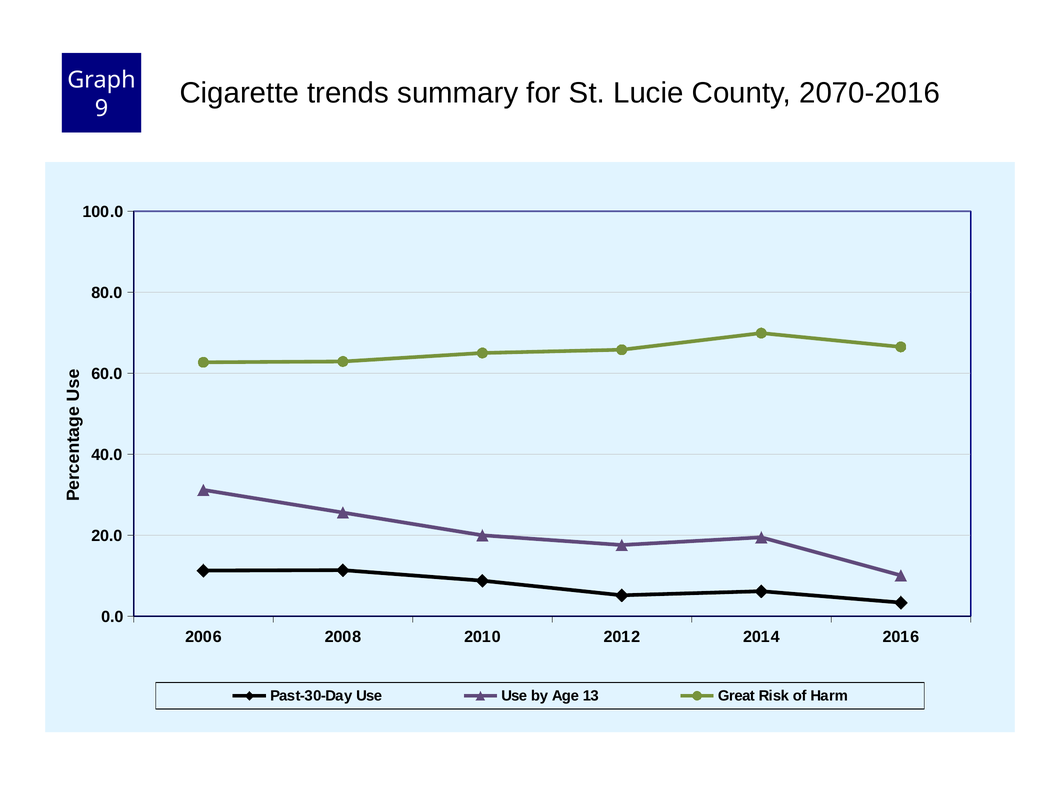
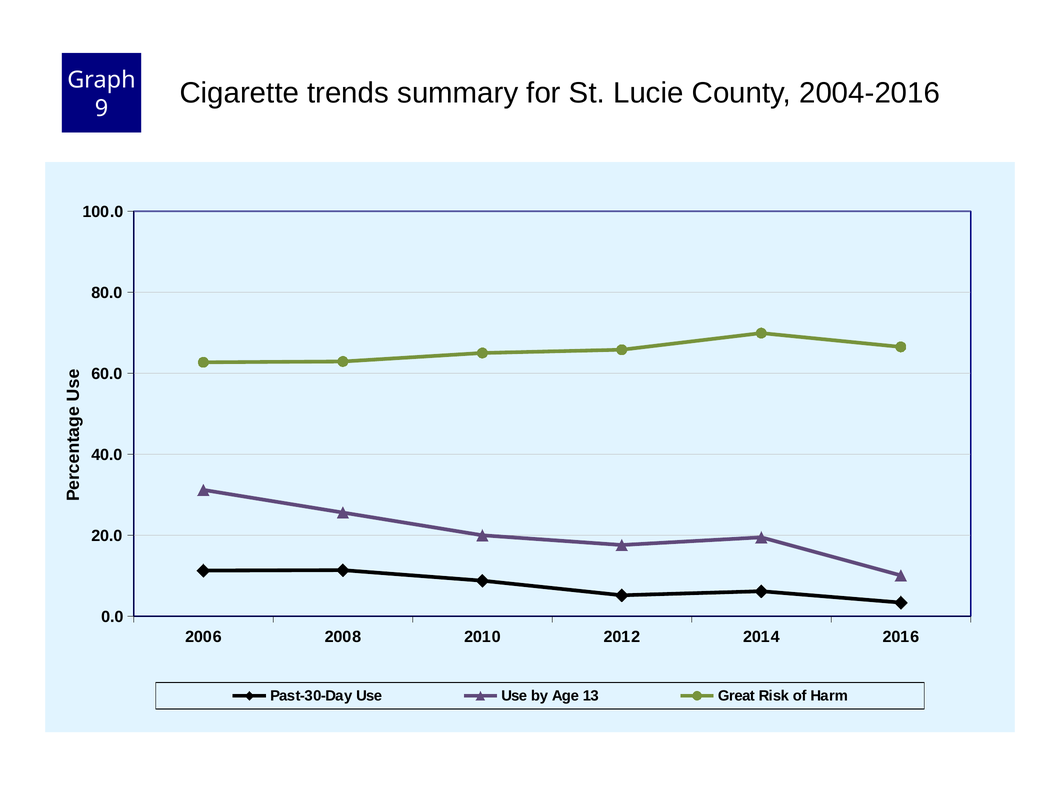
2070-2016: 2070-2016 -> 2004-2016
